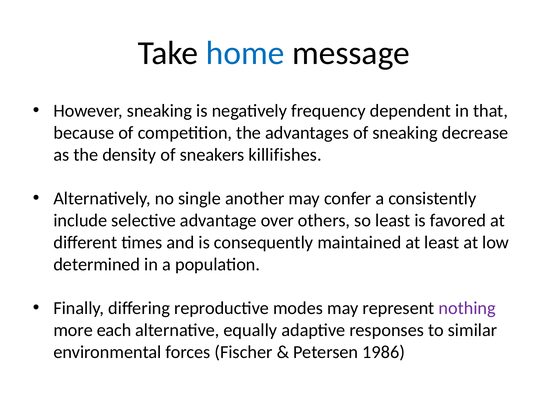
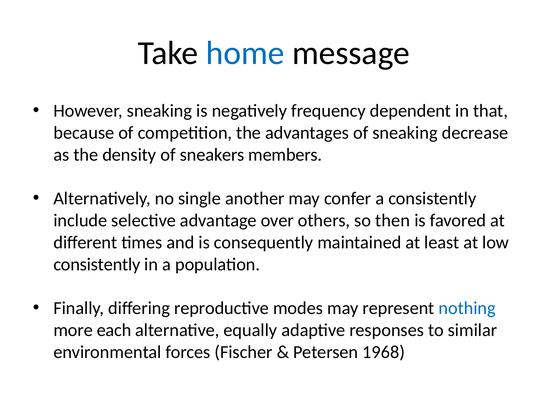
killifishes: killifishes -> members
so least: least -> then
determined at (97, 264): determined -> consistently
nothing colour: purple -> blue
1986: 1986 -> 1968
